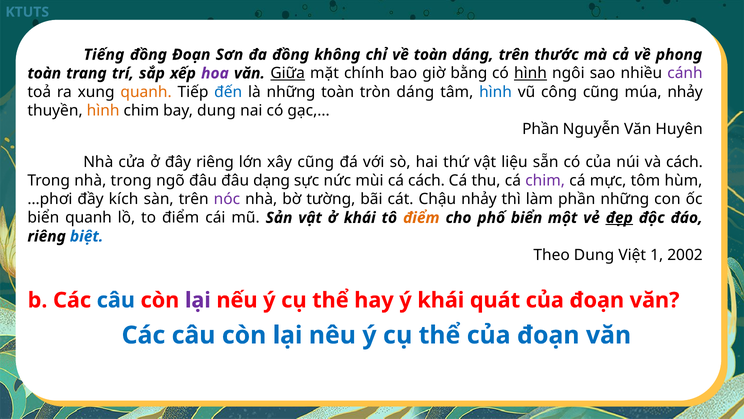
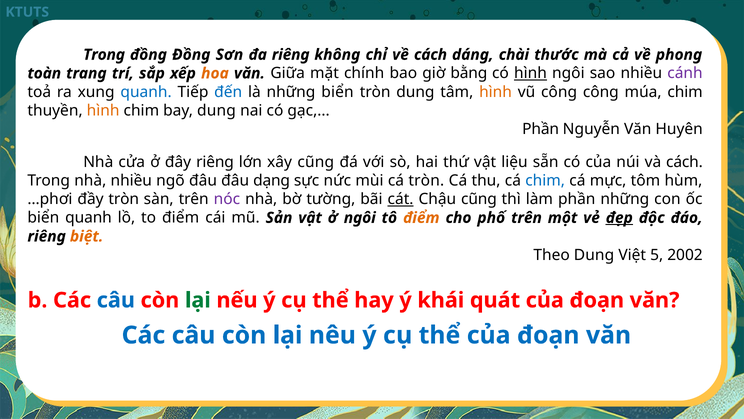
Tiếng at (104, 55): Tiếng -> Trong
đồng Đoạn: Đoạn -> Đồng
đa đồng: đồng -> riêng
về toàn: toàn -> cách
dáng trên: trên -> chài
hoa colour: purple -> orange
Giữa underline: present -> none
quanh at (146, 92) colour: orange -> blue
những toàn: toàn -> biển
tròn dáng: dáng -> dung
hình at (496, 92) colour: blue -> orange
công cũng: cũng -> công
múa nhảy: nhảy -> chim
nhà trong: trong -> nhiều
cá cách: cách -> tròn
chim at (545, 180) colour: purple -> blue
đầy kích: kích -> tròn
cát underline: none -> present
Chậu nhảy: nhảy -> cũng
ở khái: khái -> ngôi
phố biển: biển -> trên
biệt colour: blue -> orange
1: 1 -> 5
lại at (198, 300) colour: purple -> green
